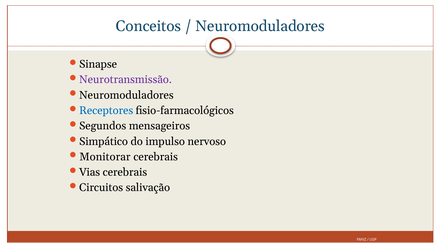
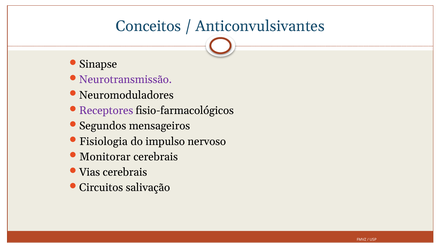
Neuromoduladores at (260, 26): Neuromoduladores -> Anticonvulsivantes
Receptores colour: blue -> purple
Simpático: Simpático -> Fisiologia
